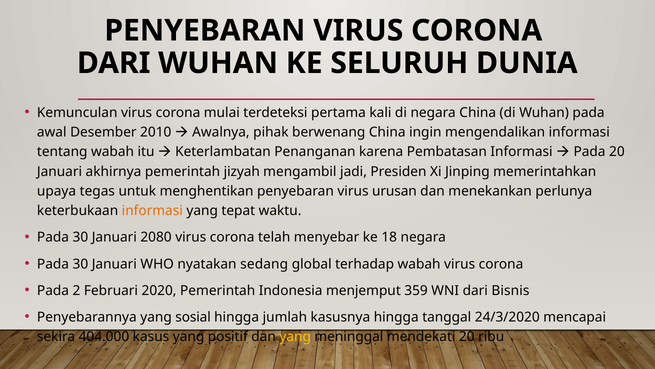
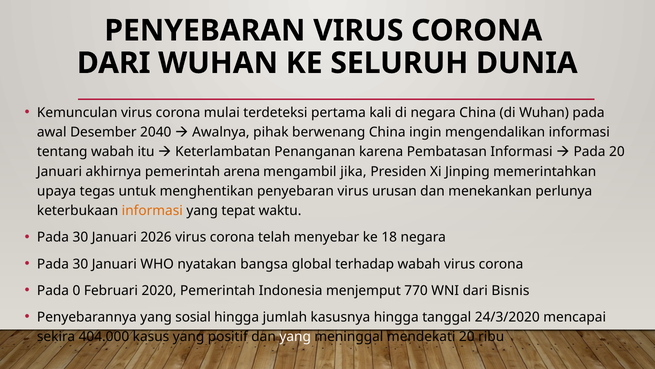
2010: 2010 -> 2040
jizyah: jizyah -> arena
jadi: jadi -> jika
2080: 2080 -> 2026
sedang: sedang -> bangsa
2: 2 -> 0
359: 359 -> 770
yang at (295, 336) colour: yellow -> white
